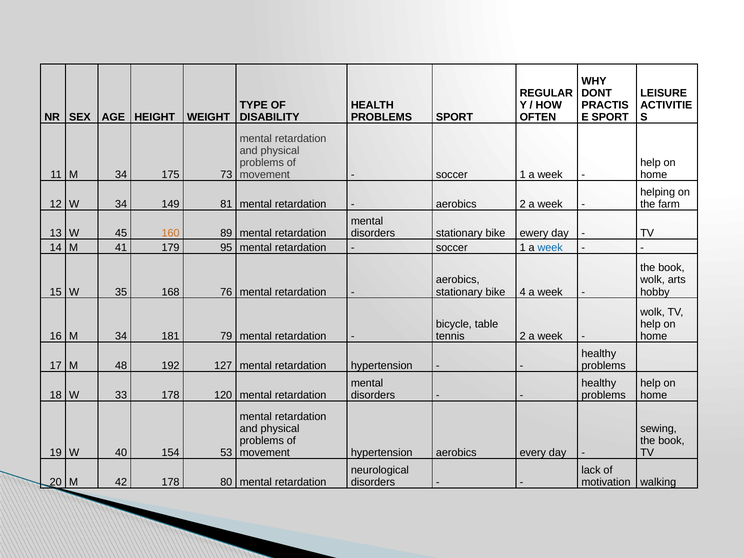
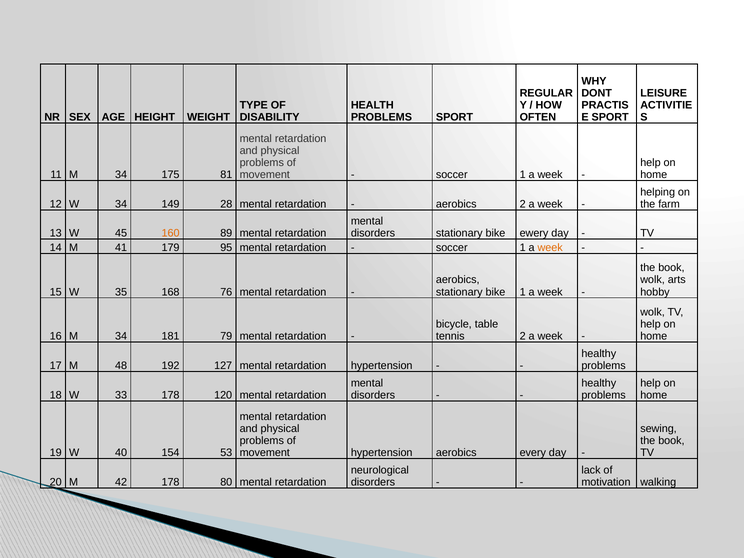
73: 73 -> 81
81: 81 -> 28
week at (550, 248) colour: blue -> orange
bike 4: 4 -> 1
